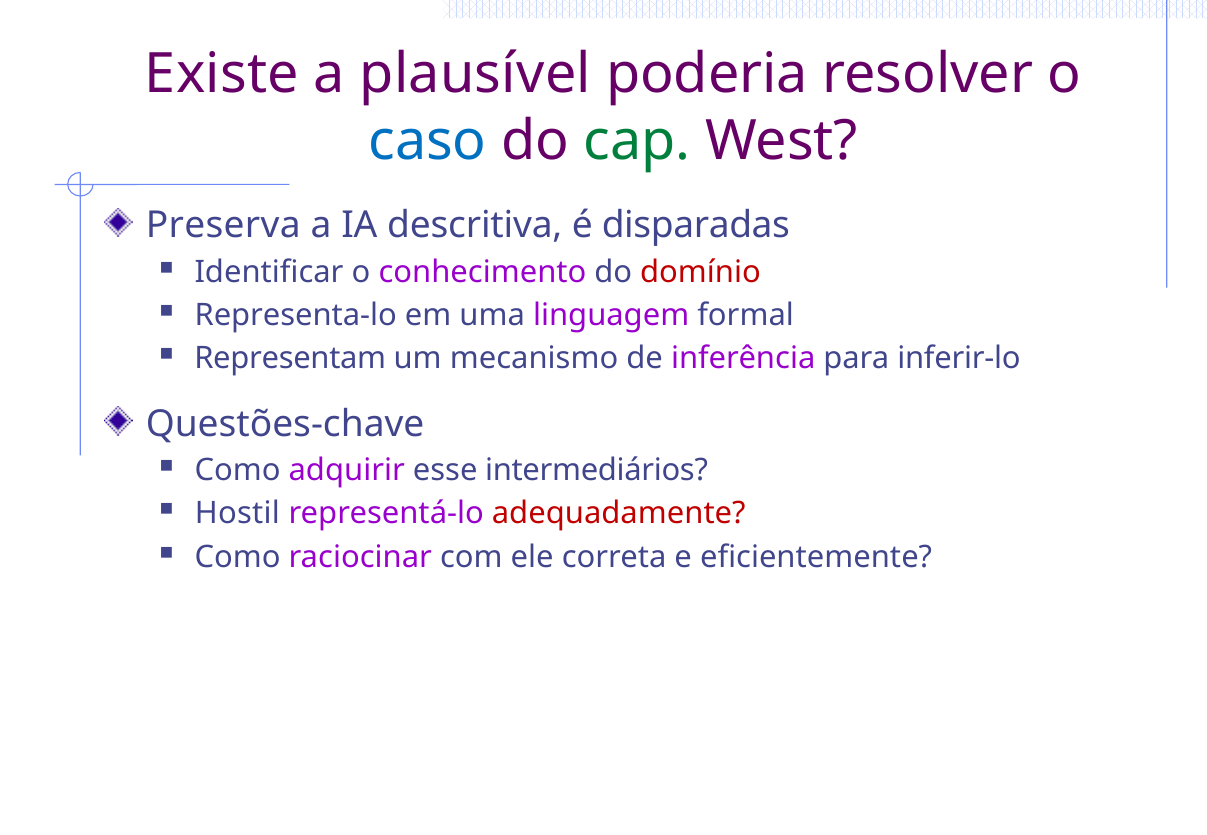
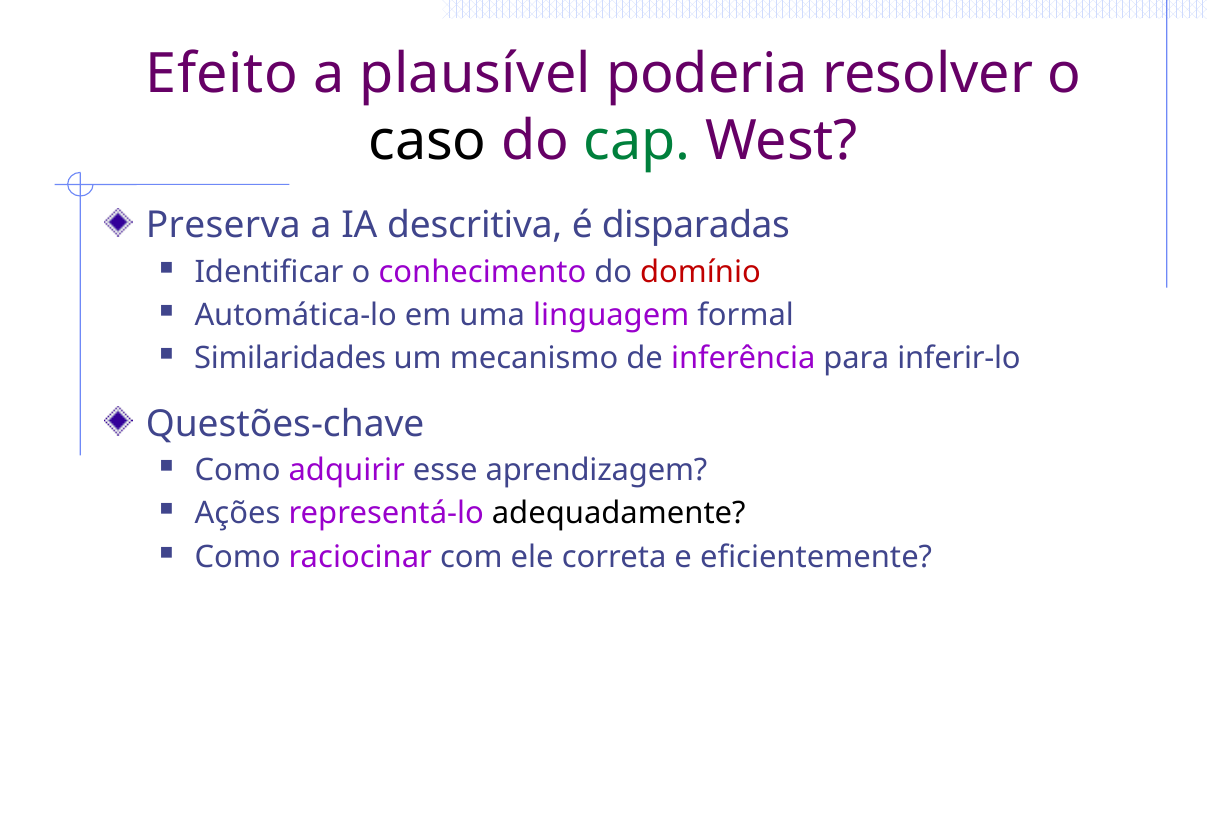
Existe: Existe -> Efeito
caso colour: blue -> black
Representa-lo: Representa-lo -> Automática-lo
Representam: Representam -> Similaridades
intermediários: intermediários -> aprendizagem
Hostil: Hostil -> Ações
adequadamente colour: red -> black
